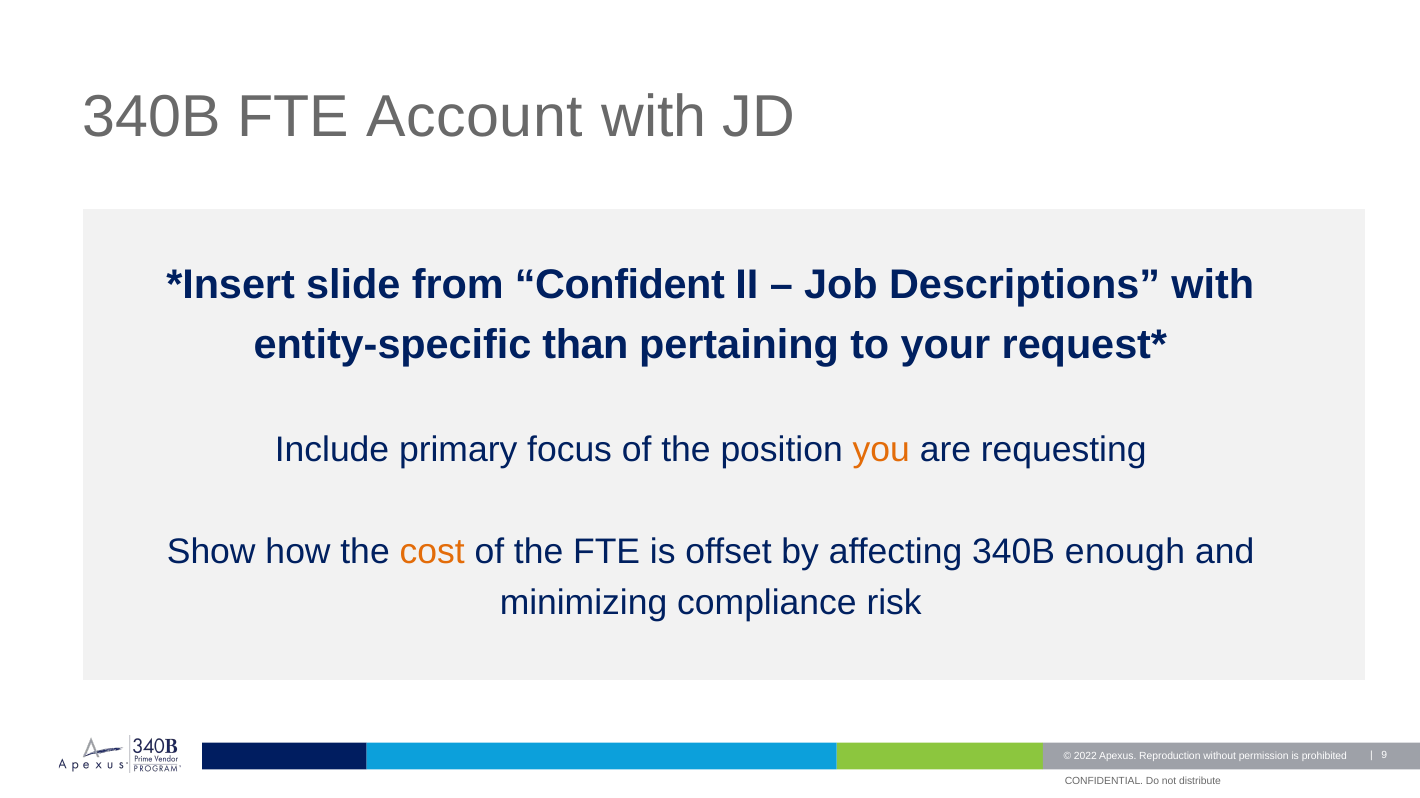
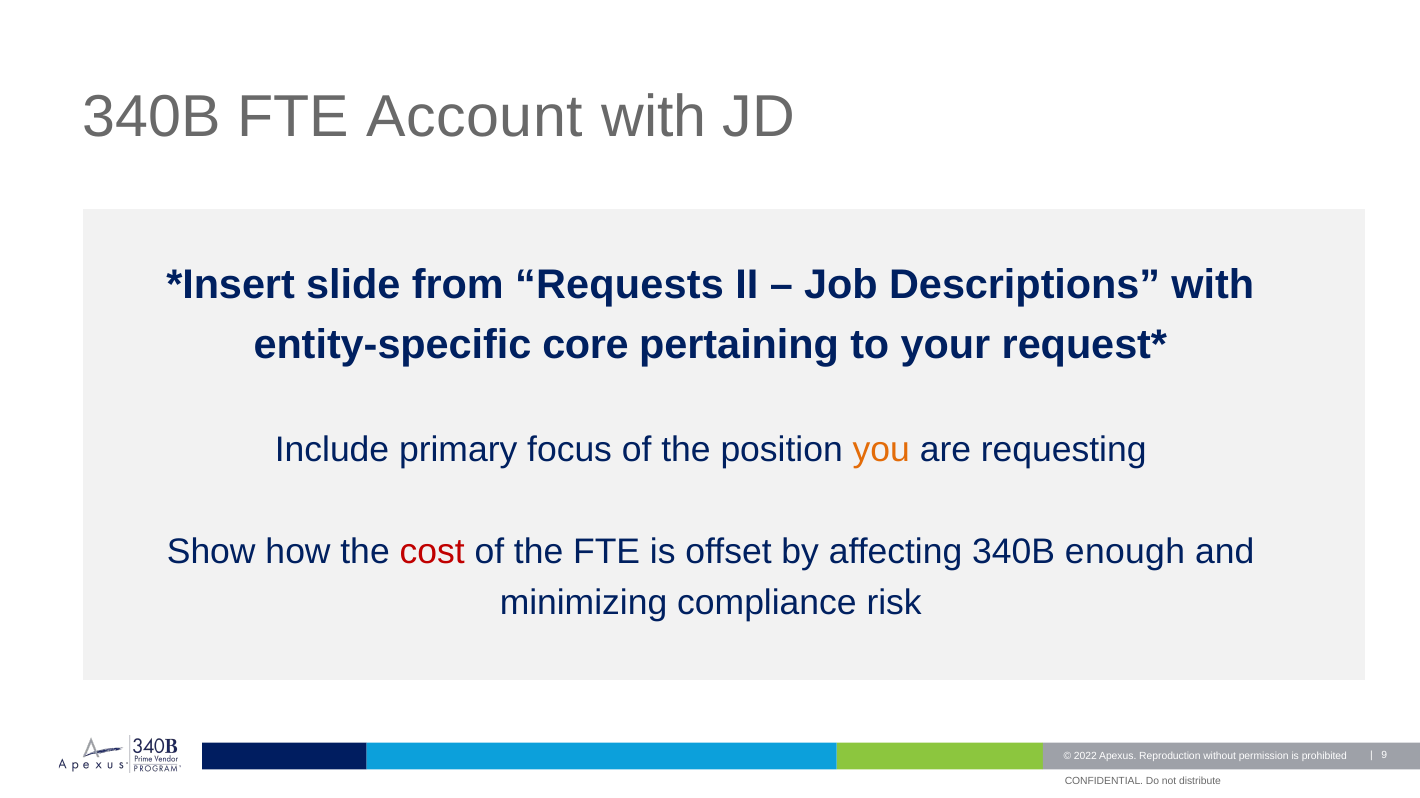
Confident: Confident -> Requests
than: than -> core
cost colour: orange -> red
